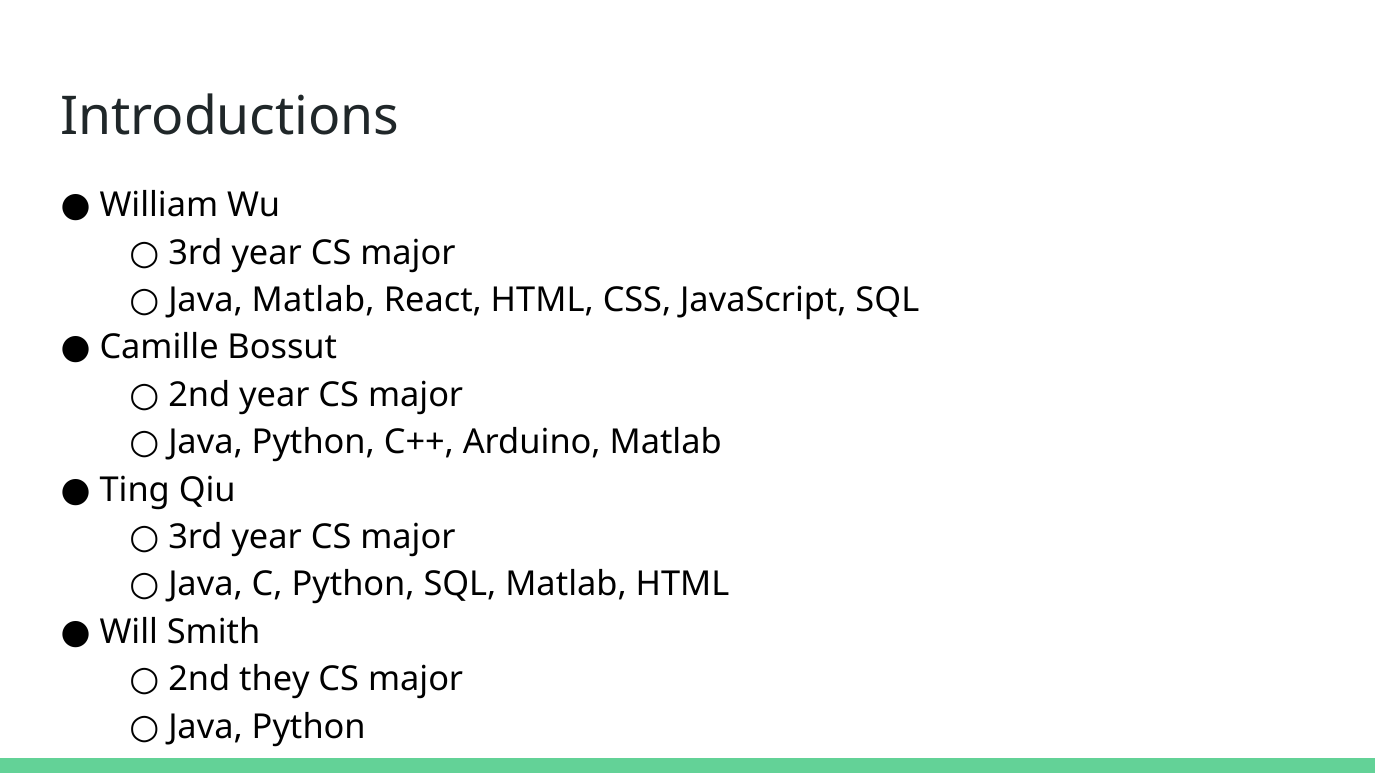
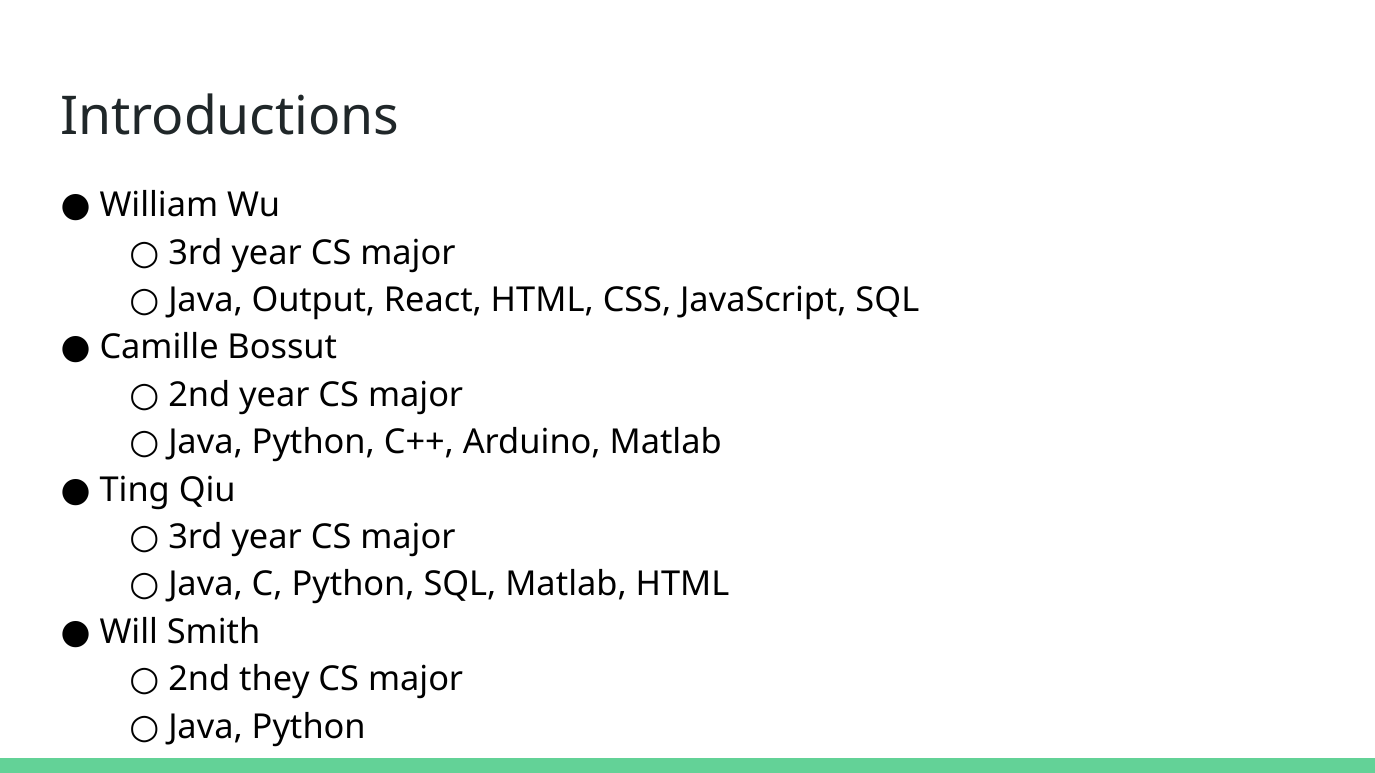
Java Matlab: Matlab -> Output
